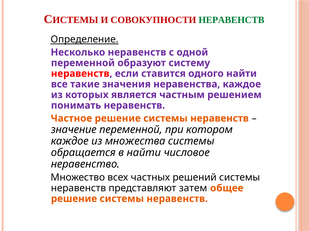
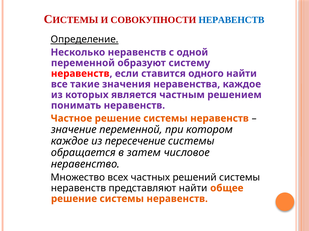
НЕРАВЕНСТВ at (231, 20) colour: green -> blue
множества: множества -> пересечение
в найти: найти -> затем
представляют затем: затем -> найти
